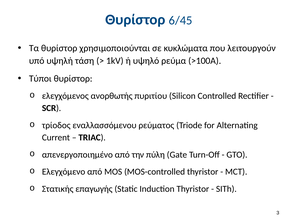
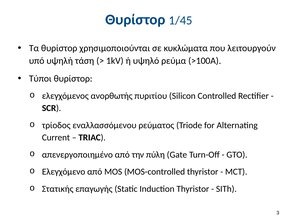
6/45: 6/45 -> 1/45
